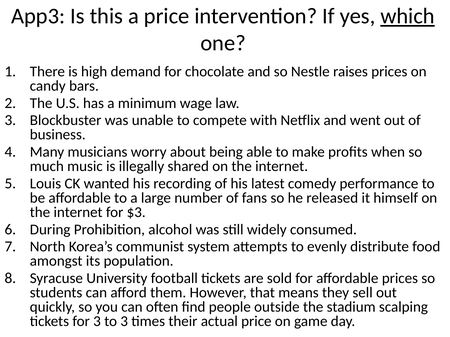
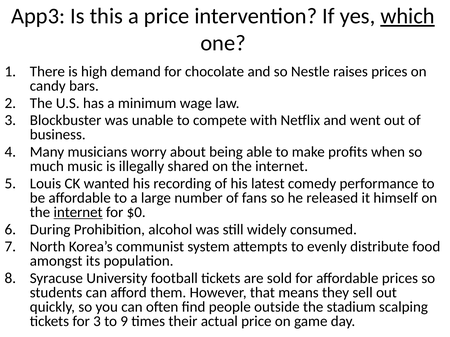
internet at (78, 213) underline: none -> present
$3: $3 -> $0
to 3: 3 -> 9
